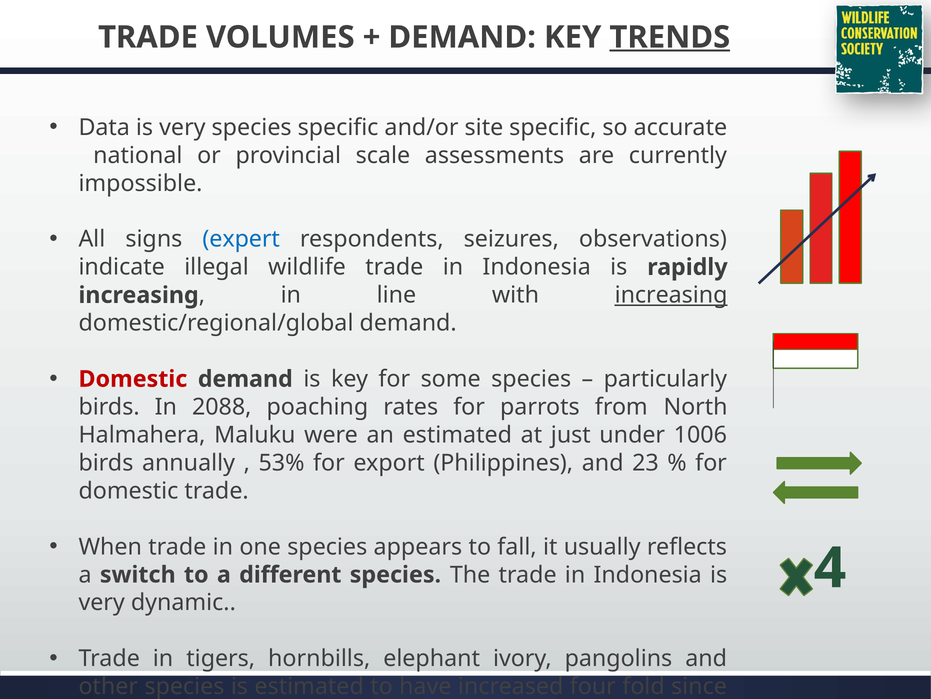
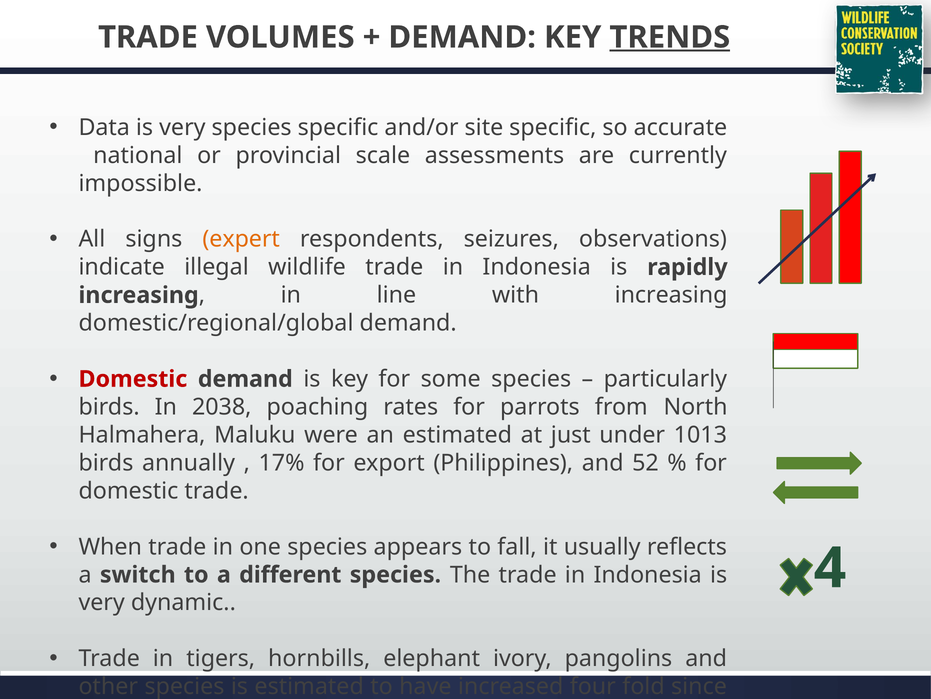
expert colour: blue -> orange
increasing at (671, 295) underline: present -> none
2088: 2088 -> 2038
1006: 1006 -> 1013
53%: 53% -> 17%
23: 23 -> 52
